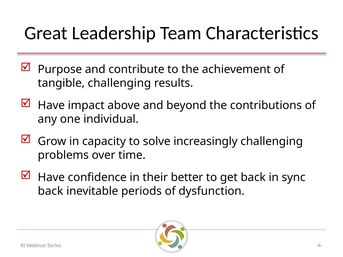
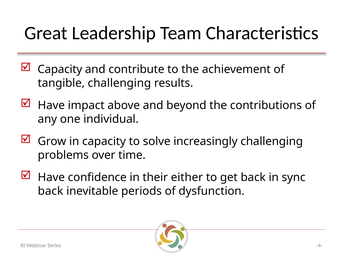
Purpose at (60, 69): Purpose -> Capacity
better: better -> either
